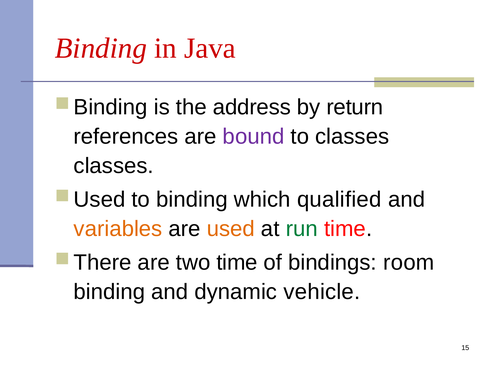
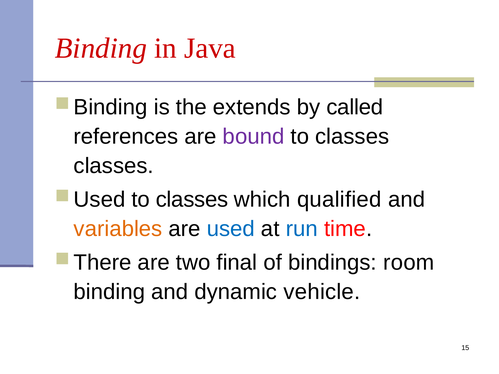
address: address -> extends
return: return -> called
binding at (192, 200): binding -> classes
used colour: orange -> blue
run colour: green -> blue
two time: time -> final
